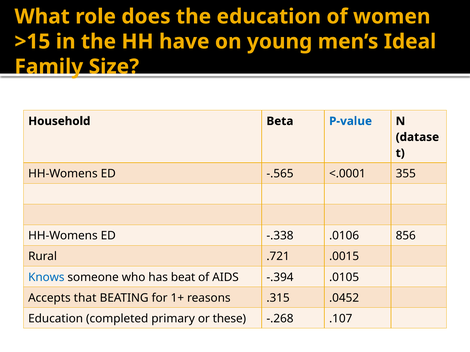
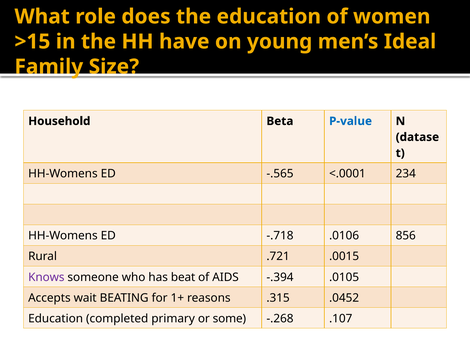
355: 355 -> 234
-.338: -.338 -> -.718
Knows colour: blue -> purple
that: that -> wait
these: these -> some
